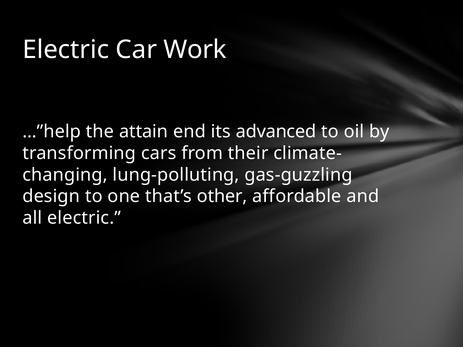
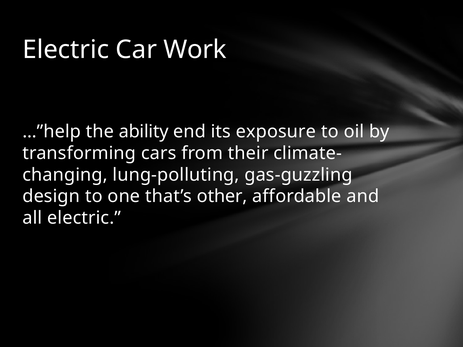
attain: attain -> ability
advanced: advanced -> exposure
